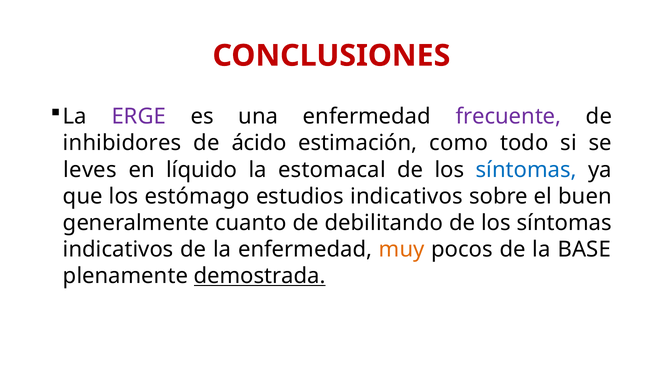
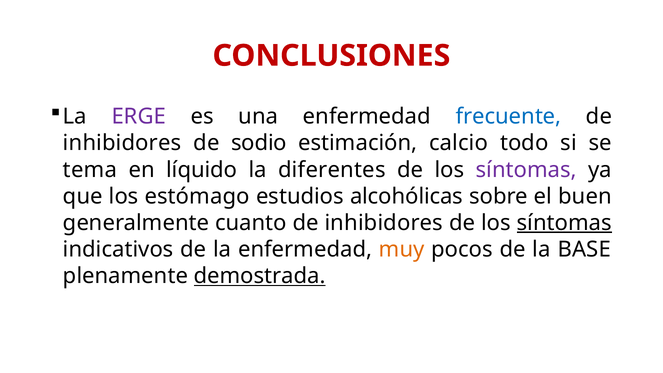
frecuente colour: purple -> blue
ácido: ácido -> sodio
como: como -> calcio
leves: leves -> tema
estomacal: estomacal -> diferentes
síntomas at (526, 170) colour: blue -> purple
estudios indicativos: indicativos -> alcohólicas
debilitando at (384, 223): debilitando -> inhibidores
síntomas at (564, 223) underline: none -> present
